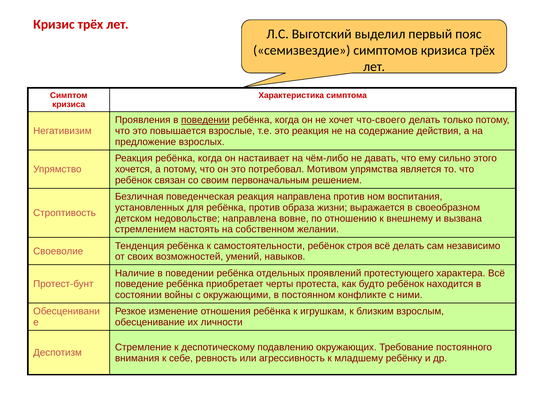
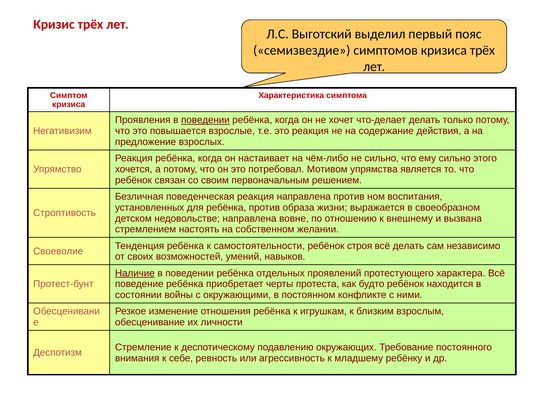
что-своего: что-своего -> что-делает
не давать: давать -> сильно
Наличие underline: none -> present
